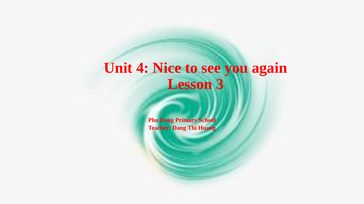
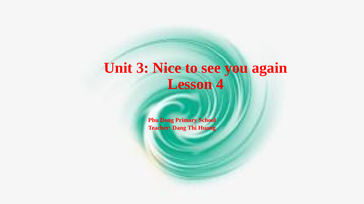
4: 4 -> 3
3: 3 -> 4
